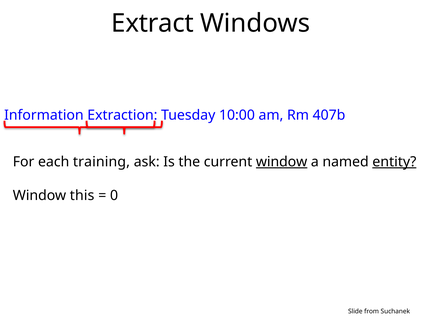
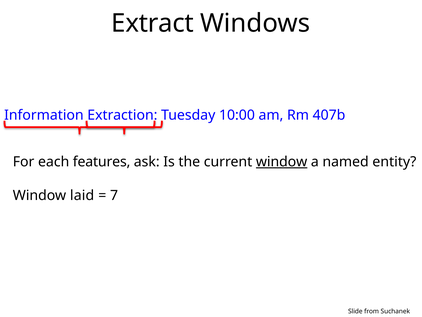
training: training -> features
entity underline: present -> none
this: this -> laid
0: 0 -> 7
